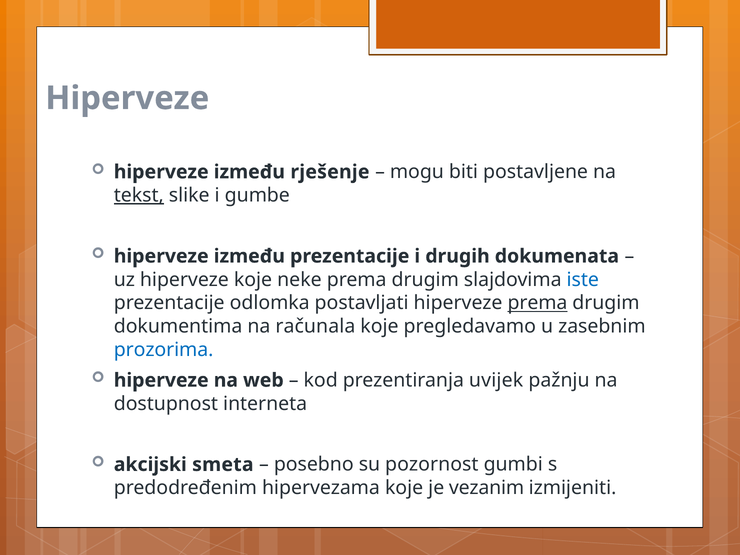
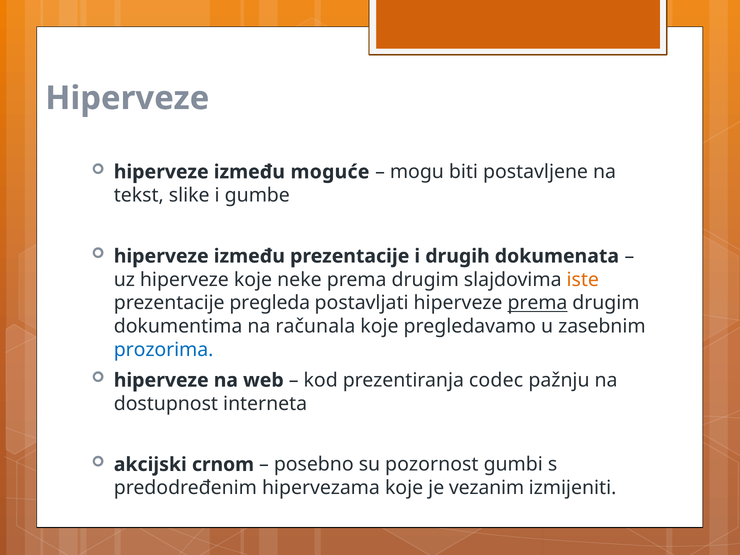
rješenje: rješenje -> moguće
tekst underline: present -> none
iste colour: blue -> orange
odlomka: odlomka -> pregleda
uvijek: uvijek -> codec
smeta: smeta -> crnom
